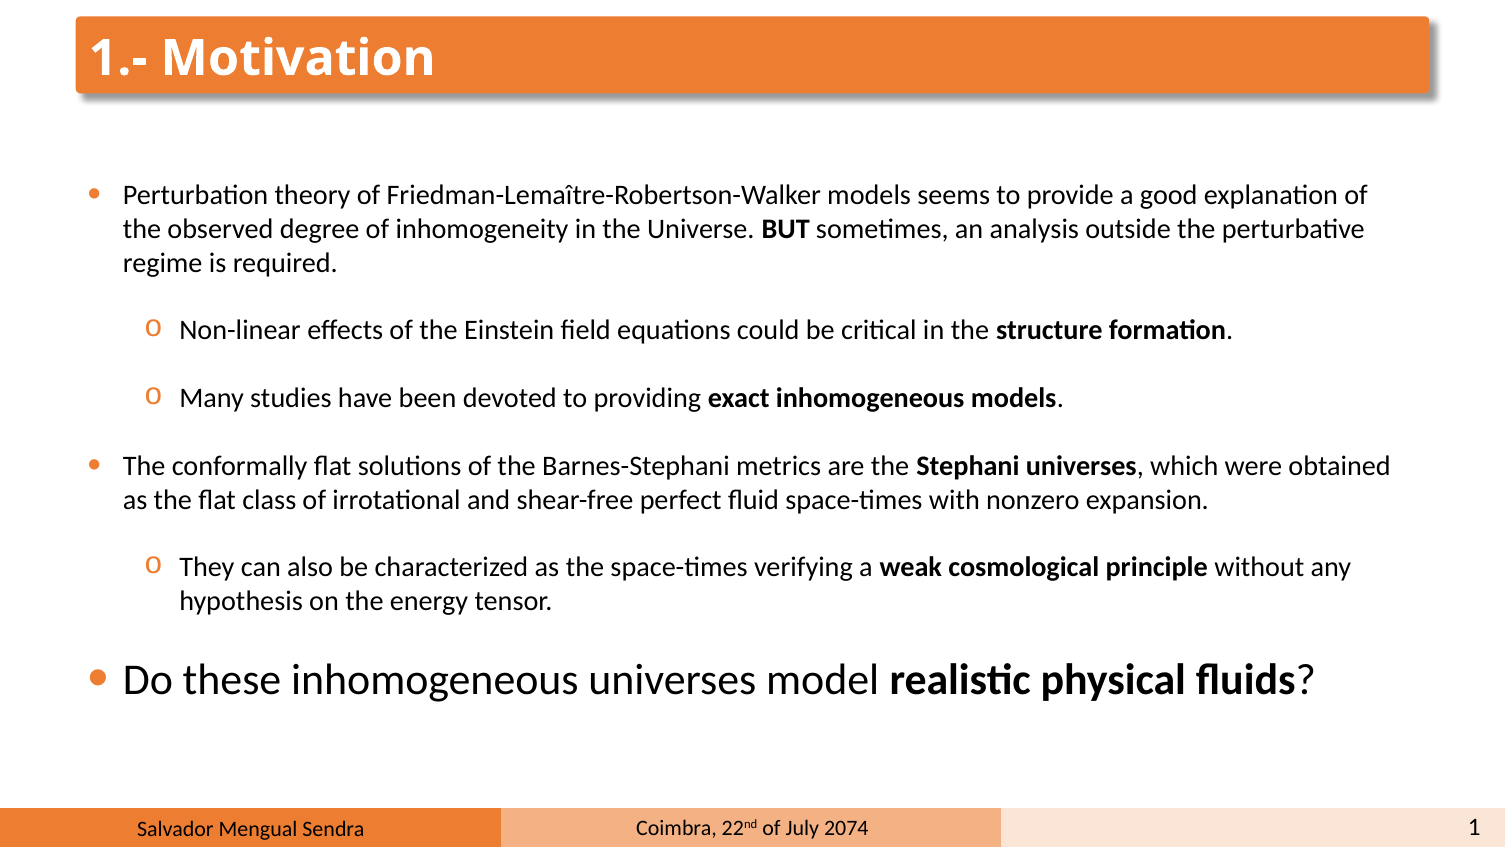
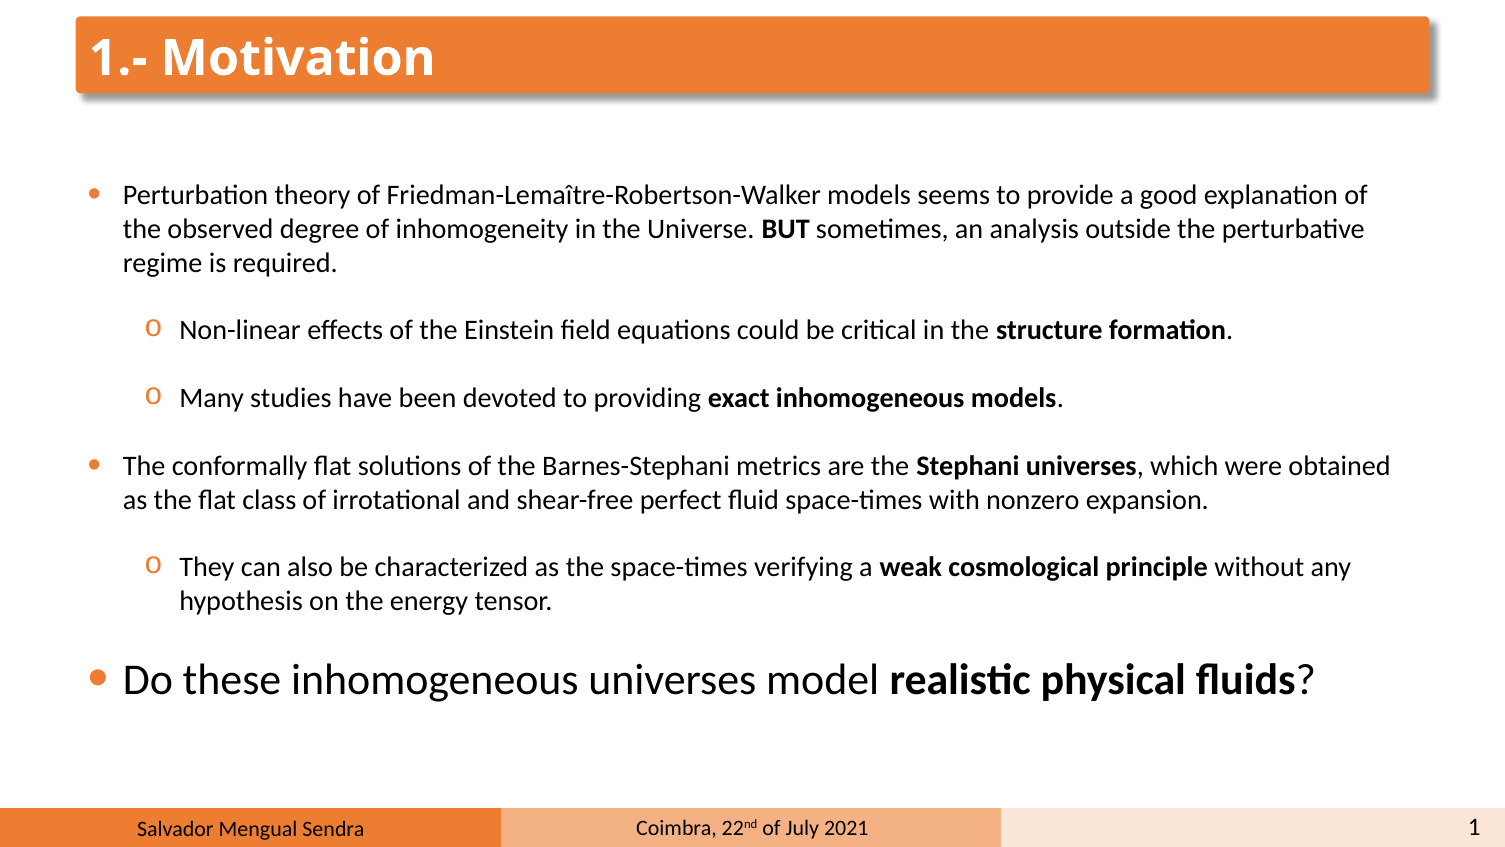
2074: 2074 -> 2021
